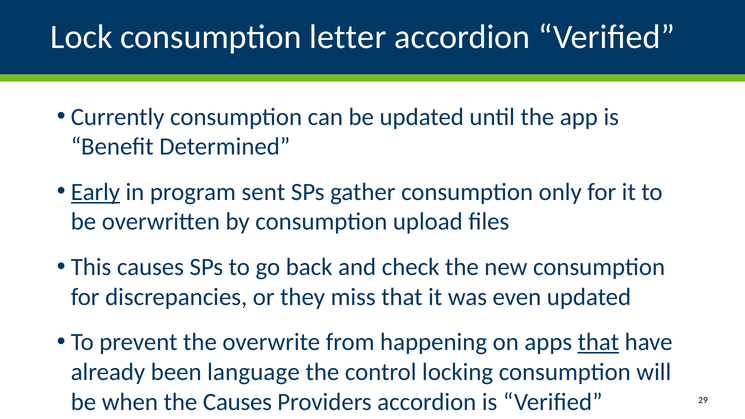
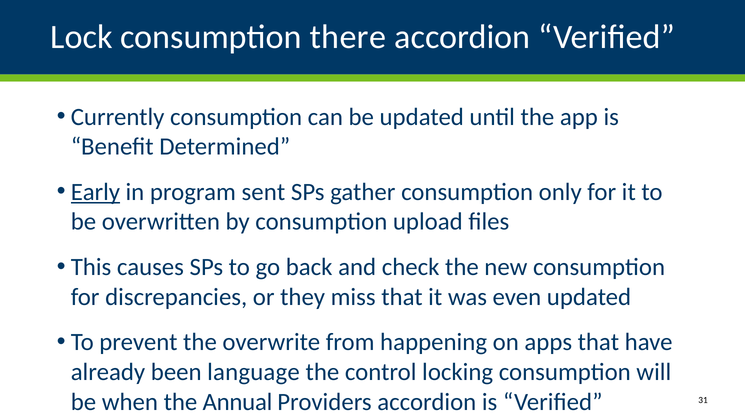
letter: letter -> there
that at (598, 342) underline: present -> none
the Causes: Causes -> Annual
29: 29 -> 31
